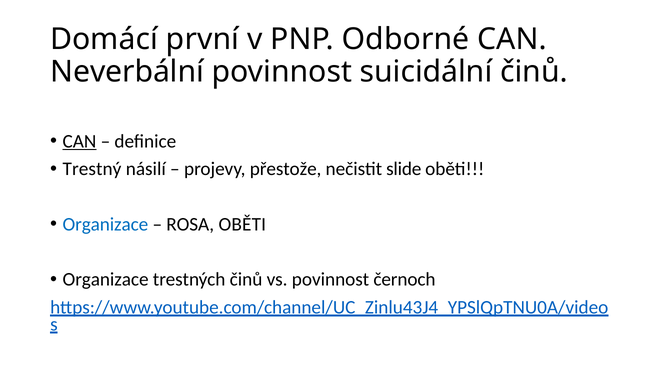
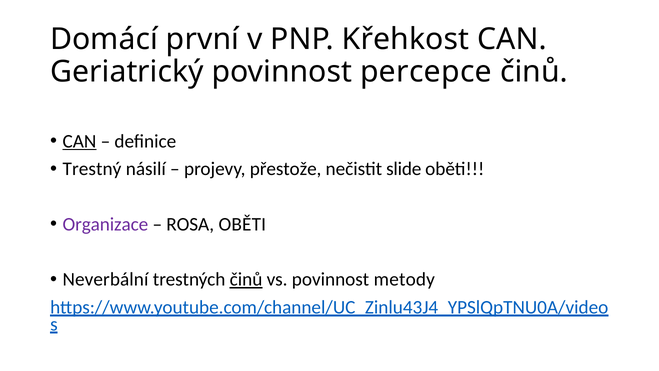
Odborné: Odborné -> Křehkost
Neverbální: Neverbální -> Geriatrický
suicidální: suicidální -> percepce
Organizace at (105, 224) colour: blue -> purple
Organizace at (106, 279): Organizace -> Neverbální
činů at (246, 279) underline: none -> present
černoch: černoch -> metody
